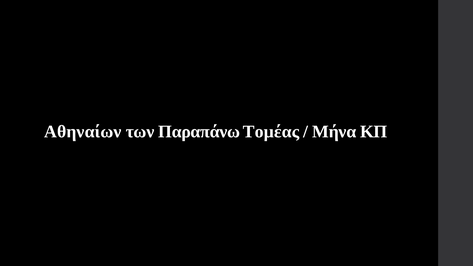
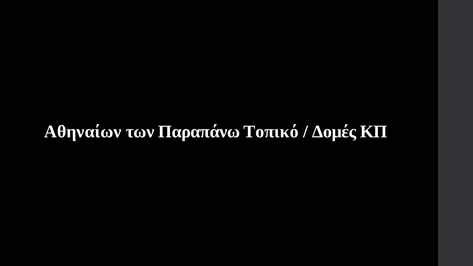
Τομέας: Τομέας -> Τοπικό
Μήνα: Μήνα -> Δομές
